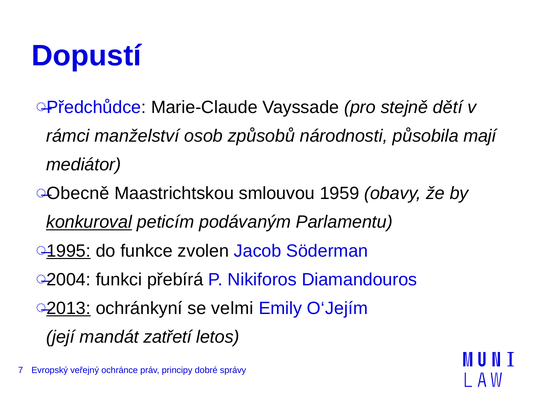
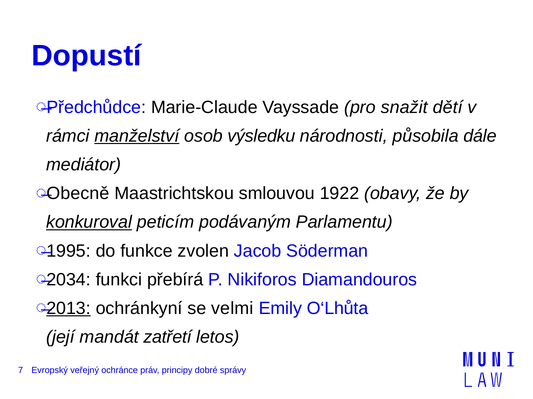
stejně: stejně -> snažit
manželství underline: none -> present
způsobů: způsobů -> výsledku
mají: mají -> dále
1959: 1959 -> 1922
1995 underline: present -> none
2004: 2004 -> 2034
O‘Jejím: O‘Jejím -> O‘Lhůta
